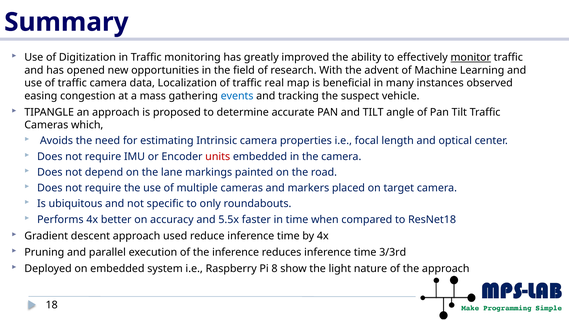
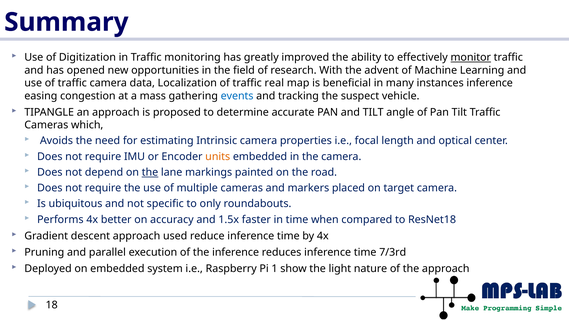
instances observed: observed -> inference
units colour: red -> orange
the at (150, 172) underline: none -> present
5.5x: 5.5x -> 1.5x
3/3rd: 3/3rd -> 7/3rd
8: 8 -> 1
